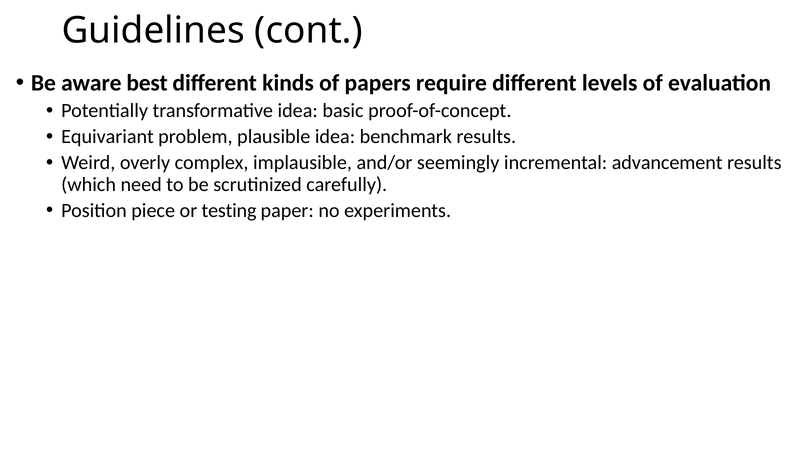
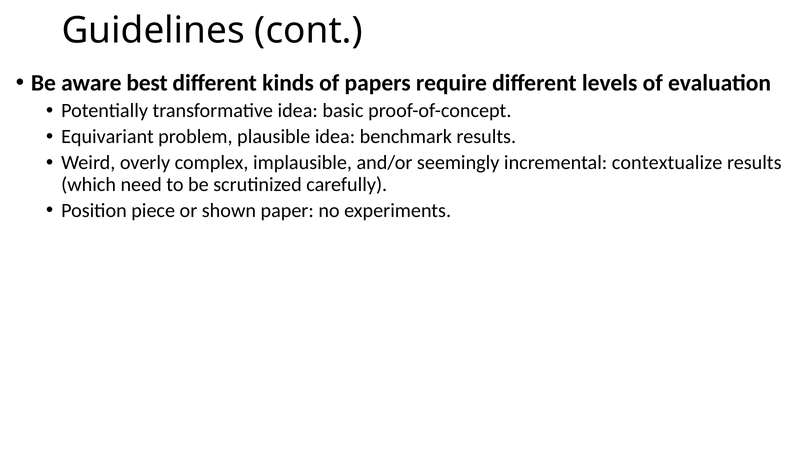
advancement: advancement -> contextualize
testing: testing -> shown
